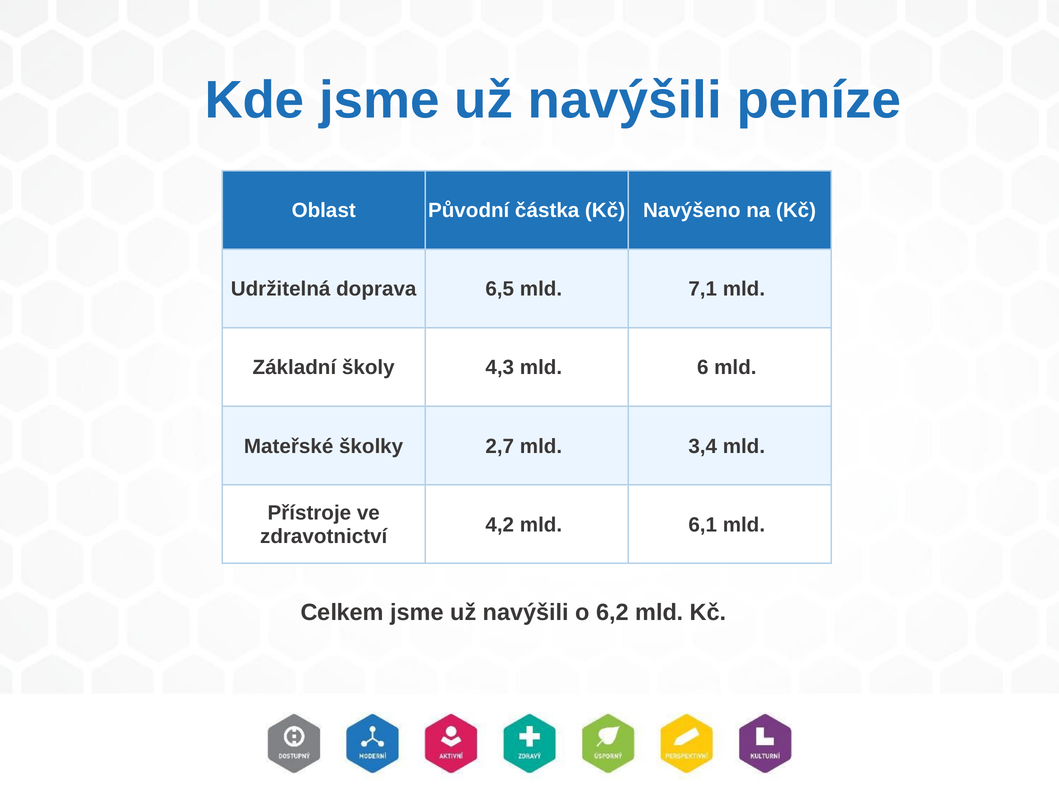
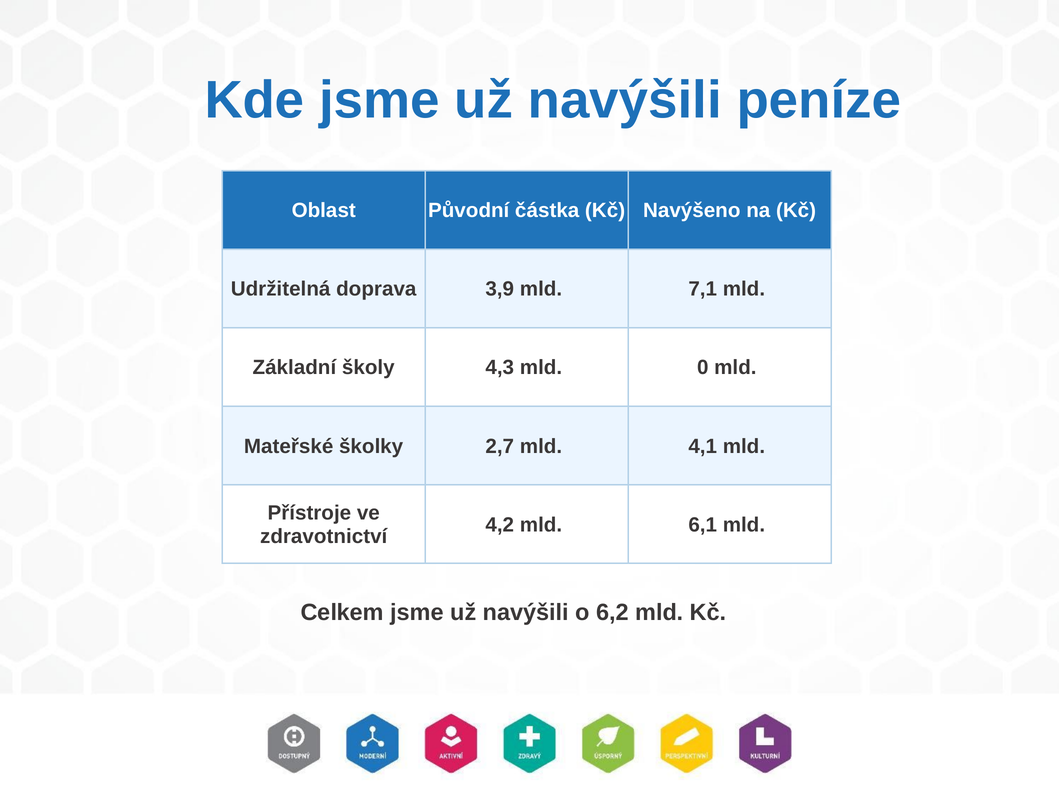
6,5: 6,5 -> 3,9
6: 6 -> 0
3,4: 3,4 -> 4,1
